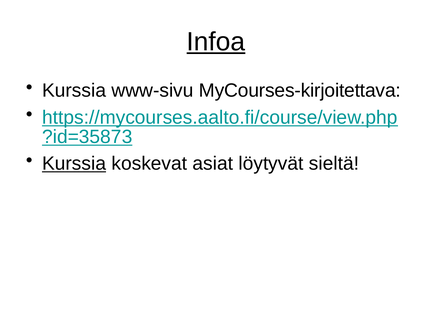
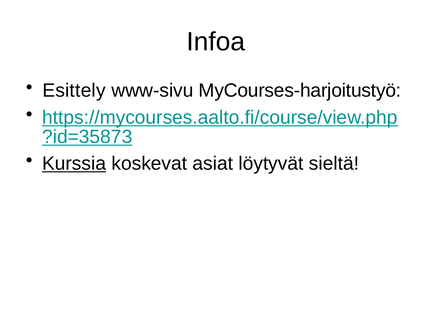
Infoa underline: present -> none
Kurssia at (74, 91): Kurssia -> Esittely
MyCourses-kirjoitettava: MyCourses-kirjoitettava -> MyCourses-harjoitustyö
